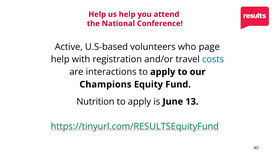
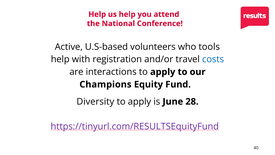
page: page -> tools
Nutrition: Nutrition -> Diversity
13: 13 -> 28
https://tinyurl.com/RESULTSEquityFund colour: green -> purple
